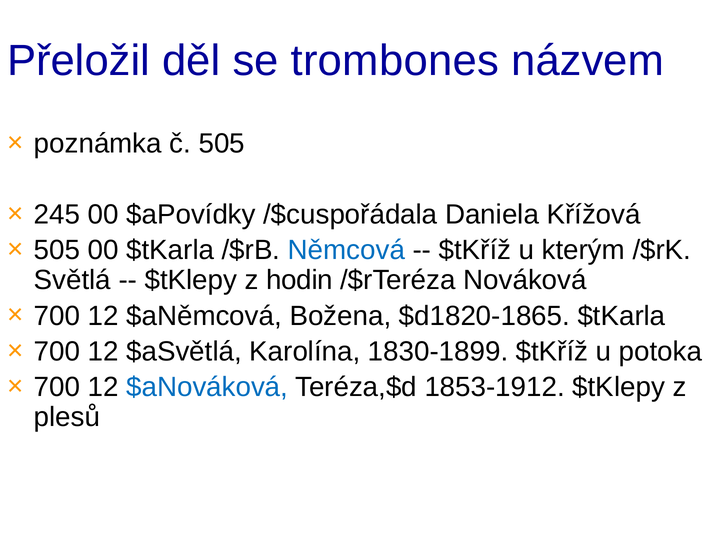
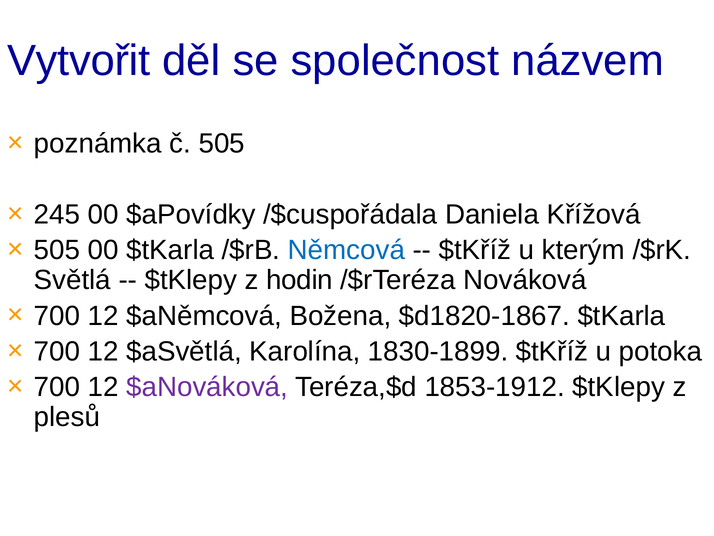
Přeložil: Přeložil -> Vytvořit
trombones: trombones -> společnost
$d1820-1865: $d1820-1865 -> $d1820-1867
$aNováková colour: blue -> purple
